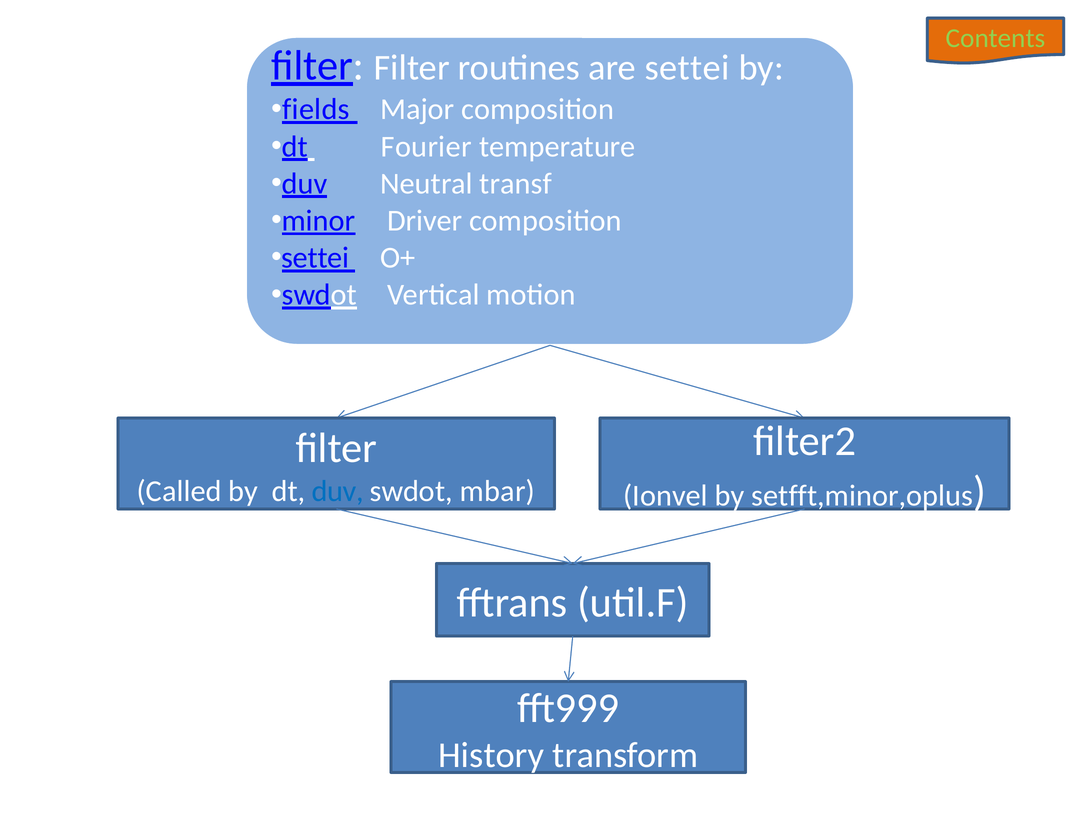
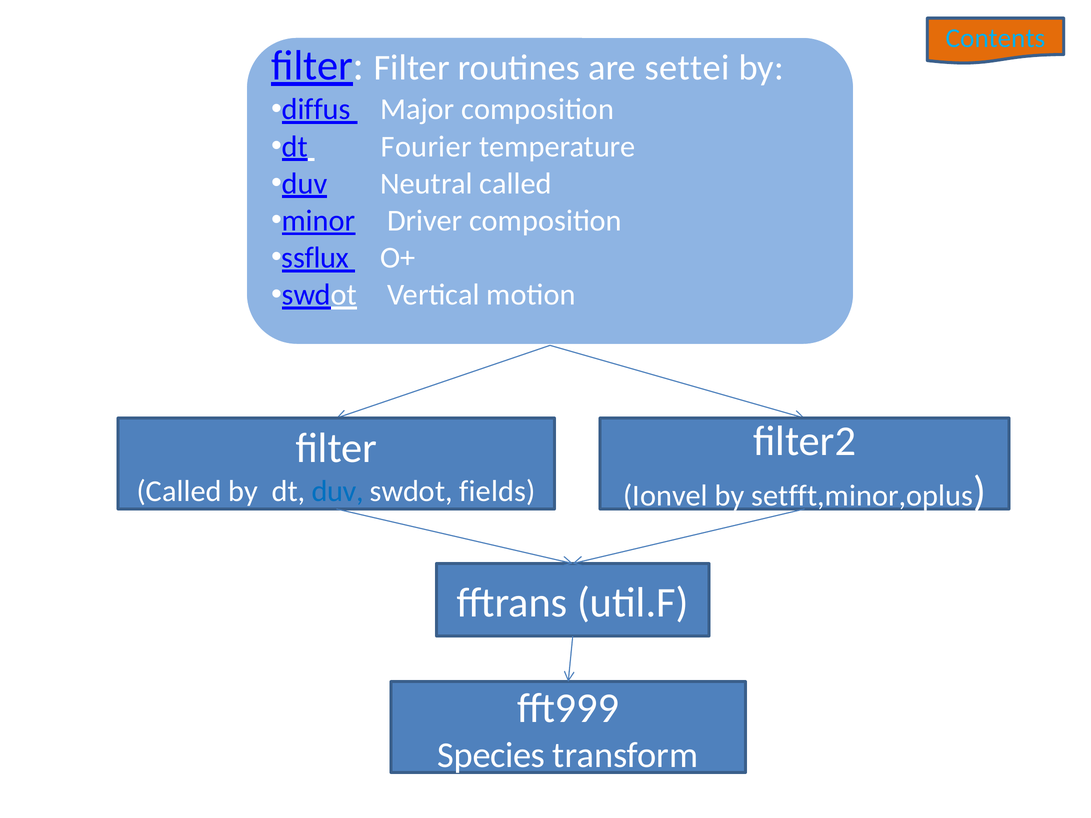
Contents colour: light green -> light blue
fields: fields -> diffus
Neutral transf: transf -> called
settei at (315, 258): settei -> ssflux
mbar: mbar -> fields
History: History -> Species
